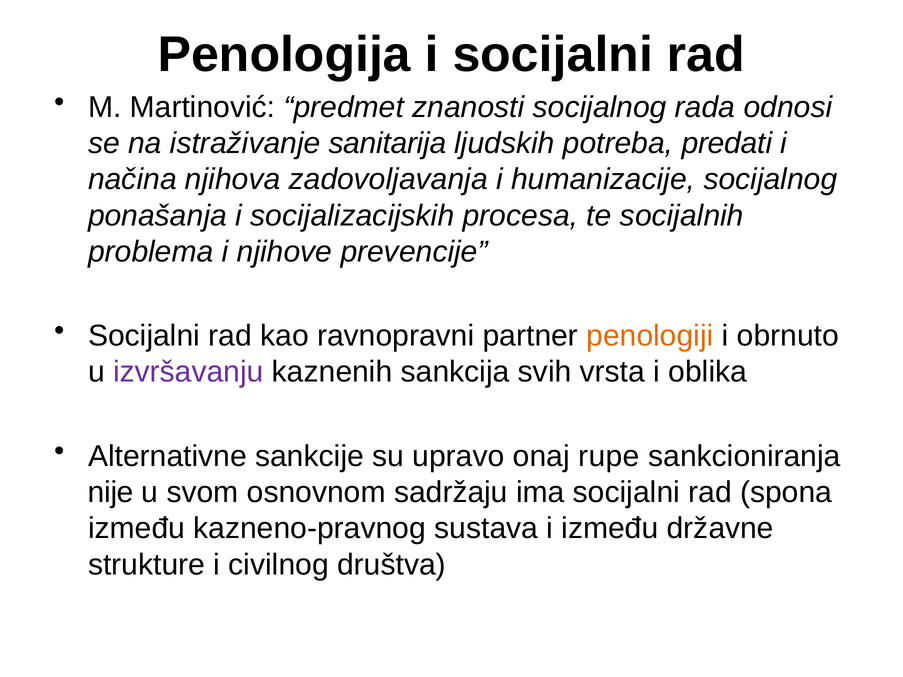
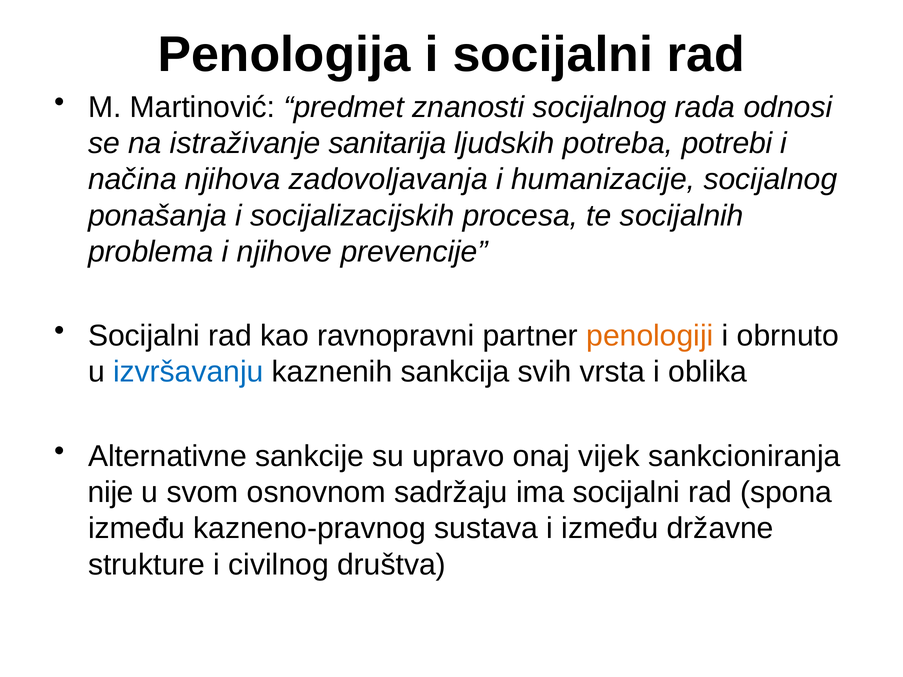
predati: predati -> potrebi
izvršavanju colour: purple -> blue
rupe: rupe -> vijek
